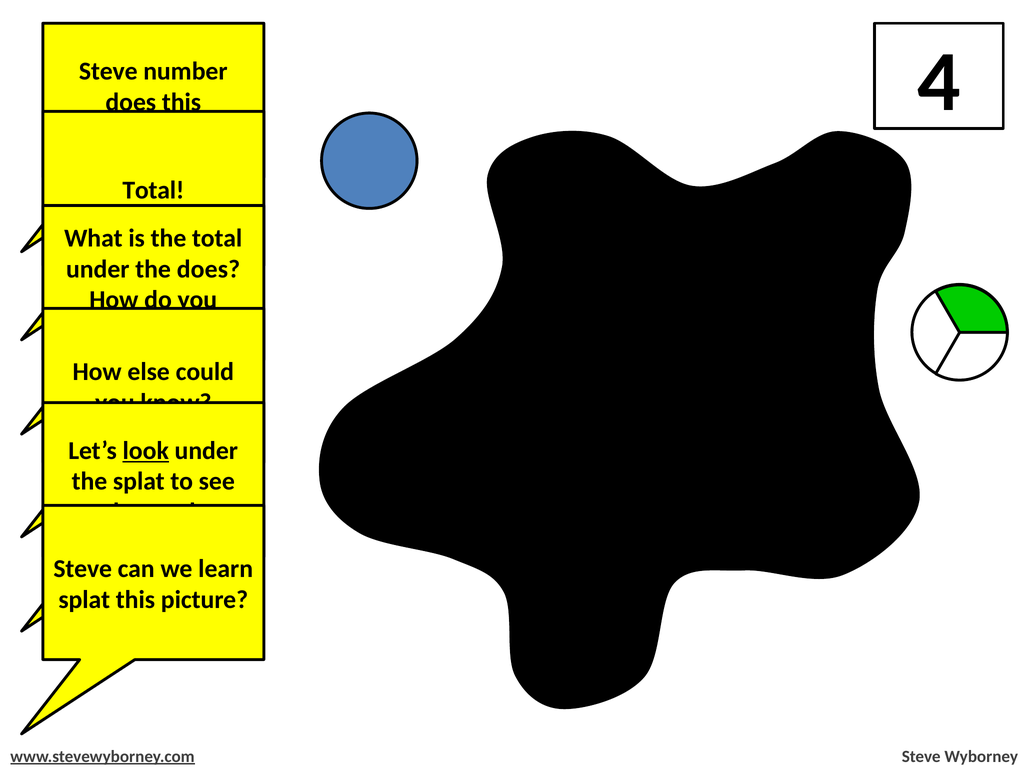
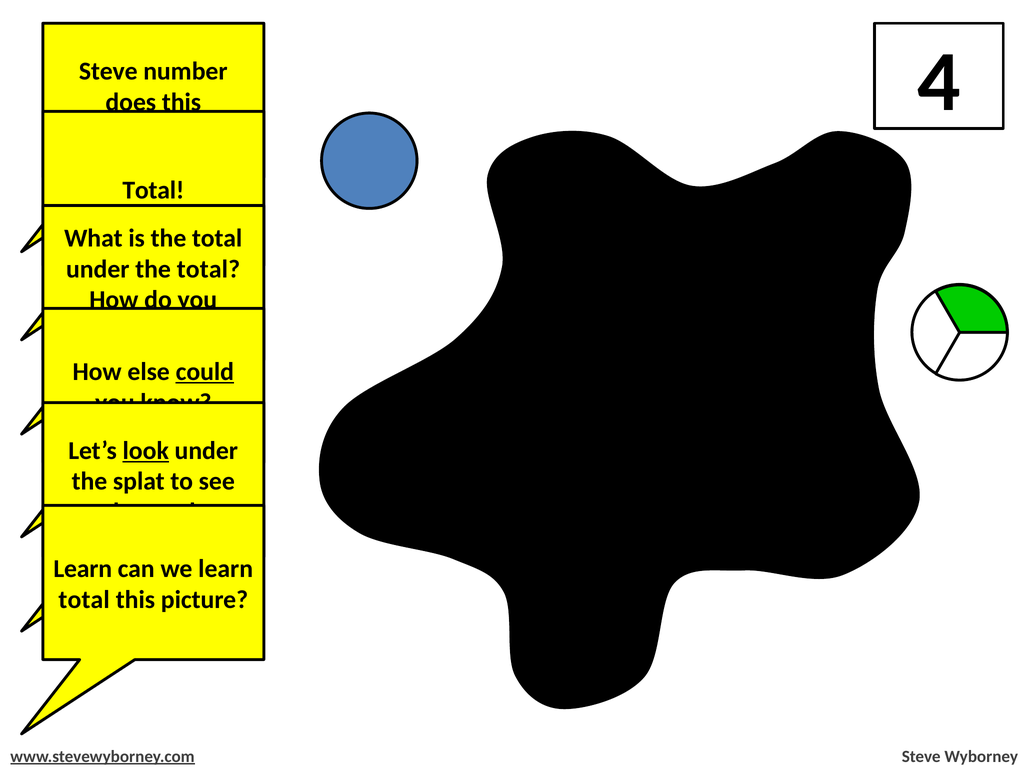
under the does: does -> total
could underline: none -> present
Steve at (83, 569): Steve -> Learn
splat at (84, 600): splat -> total
